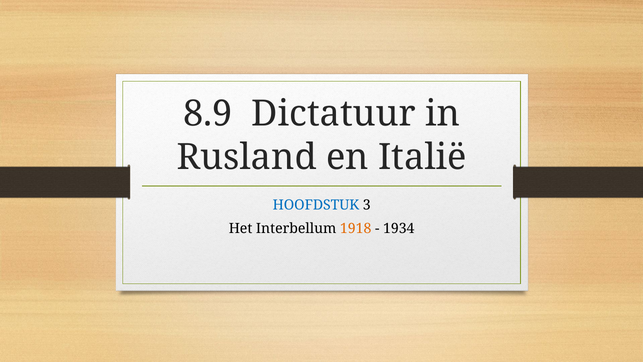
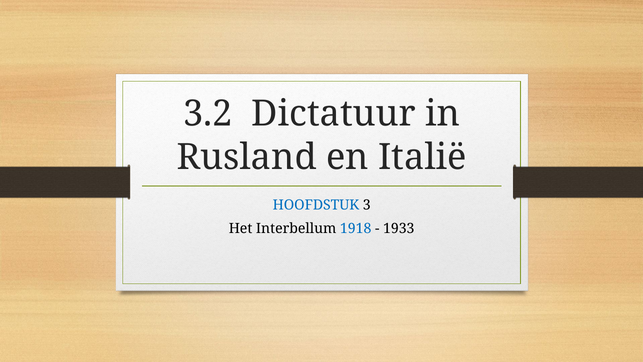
8.9: 8.9 -> 3.2
1918 colour: orange -> blue
1934: 1934 -> 1933
